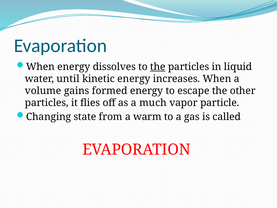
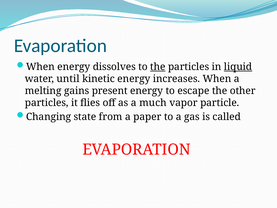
liquid underline: none -> present
volume: volume -> melting
formed: formed -> present
warm: warm -> paper
